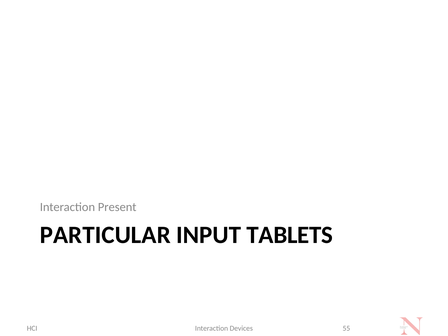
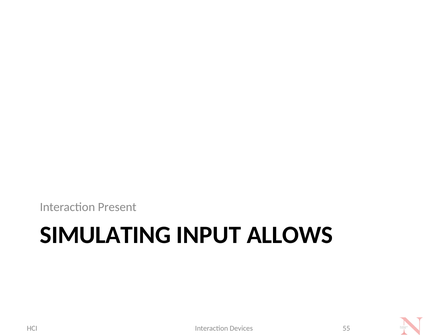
PARTICULAR: PARTICULAR -> SIMULATING
TABLETS: TABLETS -> ALLOWS
